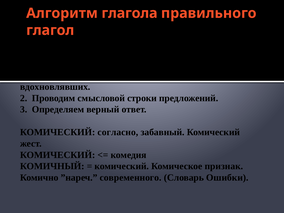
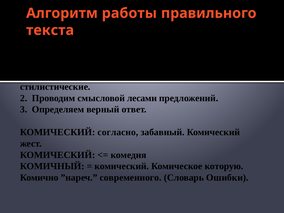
глагола: глагола -> работы
глагол: глагол -> текста
вдохновлявших: вдохновлявших -> стилистические
строки: строки -> лесами
признак: признак -> которую
